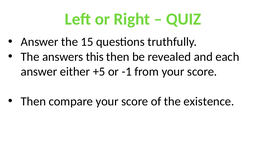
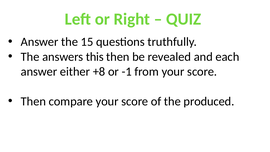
+5: +5 -> +8
existence: existence -> produced
